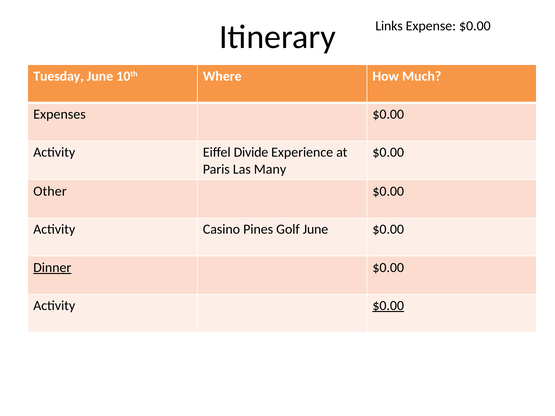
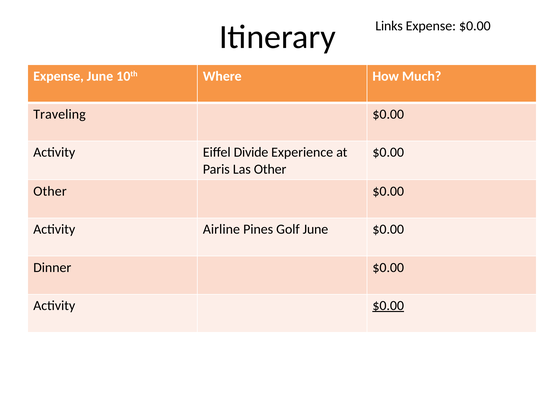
Tuesday at (59, 76): Tuesday -> Expense
Expenses: Expenses -> Traveling
Las Many: Many -> Other
Casino: Casino -> Airline
Dinner underline: present -> none
